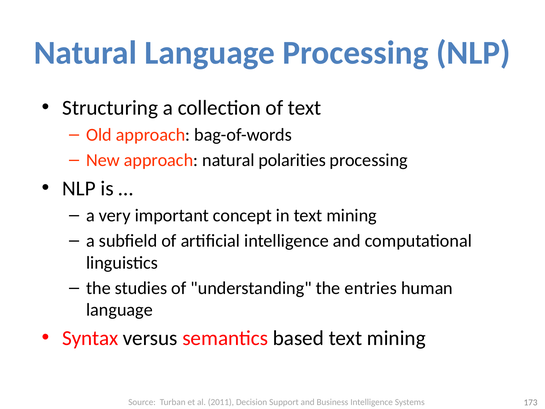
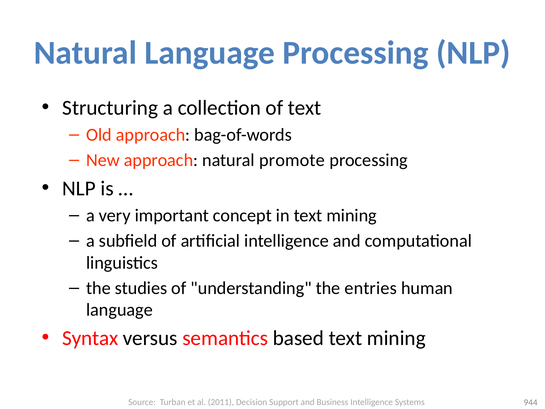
polarities: polarities -> promote
173: 173 -> 944
